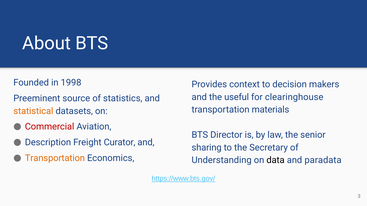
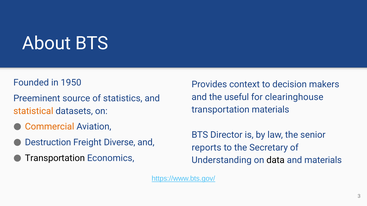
1998: 1998 -> 1950
Commercial colour: red -> orange
Description: Description -> Destruction
Curator: Curator -> Diverse
sharing: sharing -> reports
Transportation at (55, 158) colour: orange -> black
and paradata: paradata -> materials
